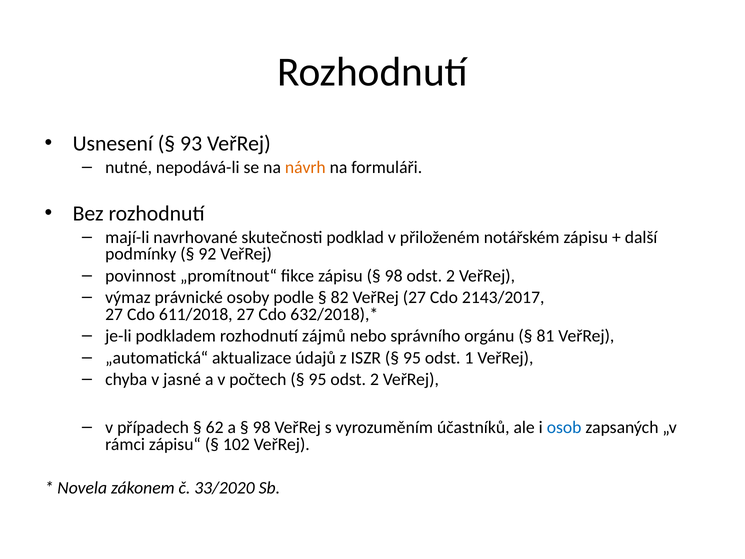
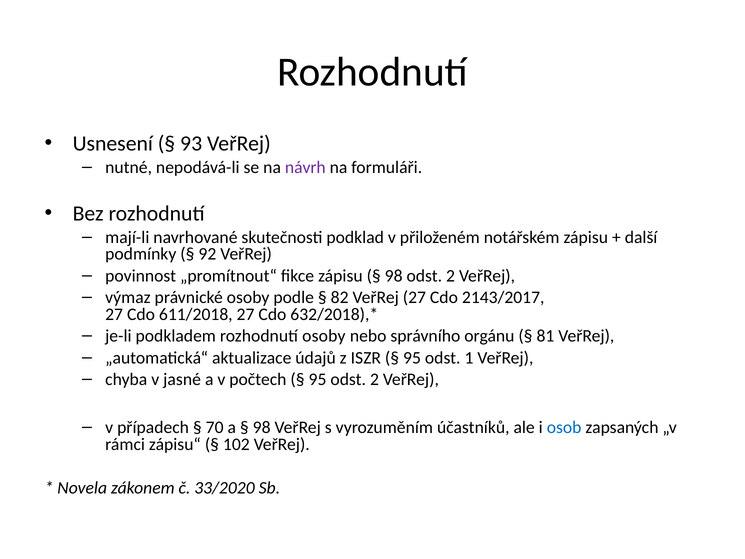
návrh colour: orange -> purple
rozhodnutí zájmů: zájmů -> osoby
62: 62 -> 70
